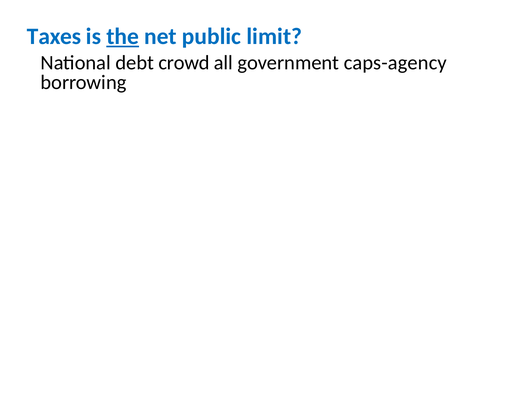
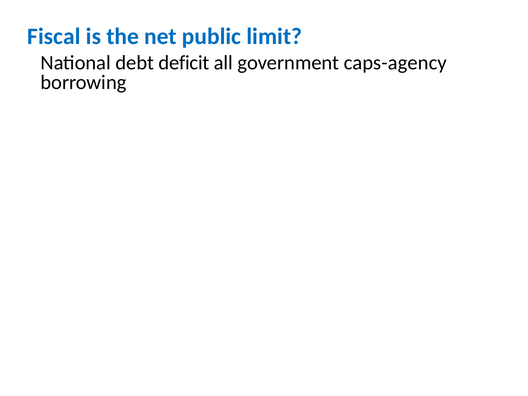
Taxes: Taxes -> Fiscal
the underline: present -> none
crowd: crowd -> deficit
